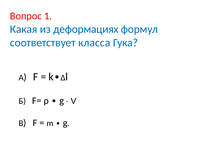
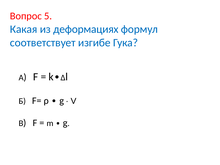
1: 1 -> 5
класса: класса -> изгибе
